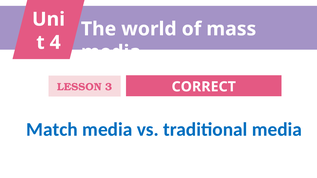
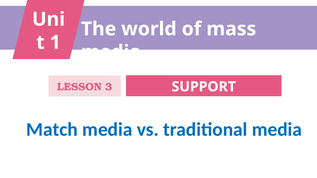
4: 4 -> 1
CORRECT: CORRECT -> SUPPORT
